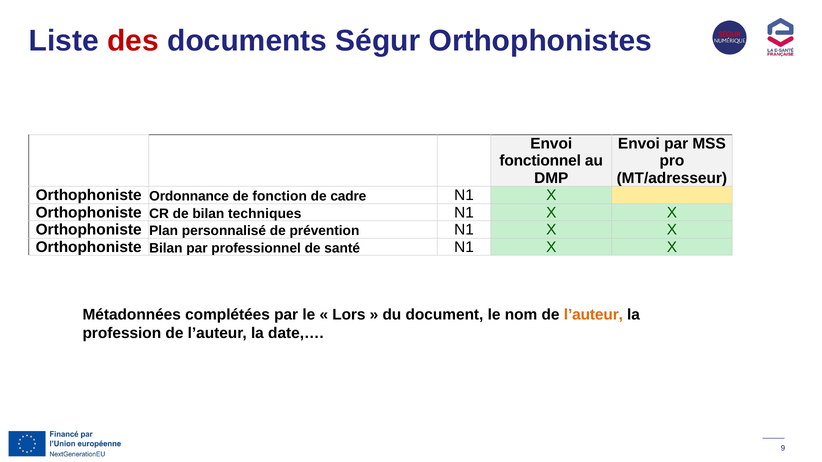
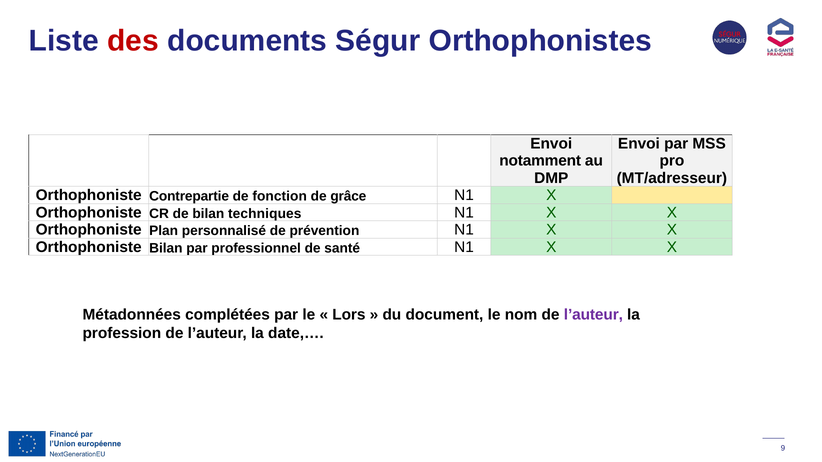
fonctionnel: fonctionnel -> notamment
Ordonnance: Ordonnance -> Contrepartie
cadre: cadre -> grâce
l’auteur at (593, 315) colour: orange -> purple
